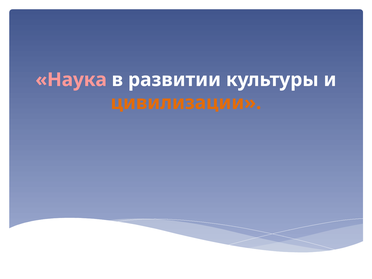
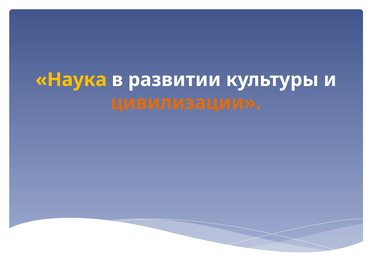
Наука colour: pink -> yellow
